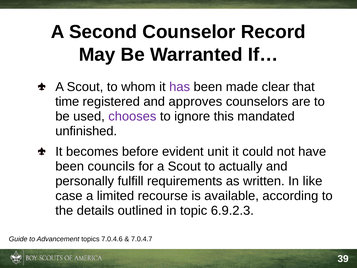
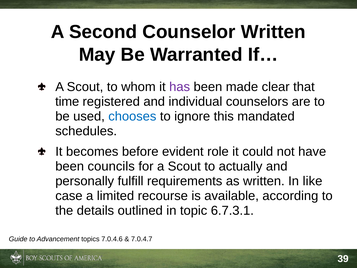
Counselor Record: Record -> Written
approves: approves -> individual
chooses colour: purple -> blue
unfinished: unfinished -> schedules
unit: unit -> role
6.9.2.3: 6.9.2.3 -> 6.7.3.1
